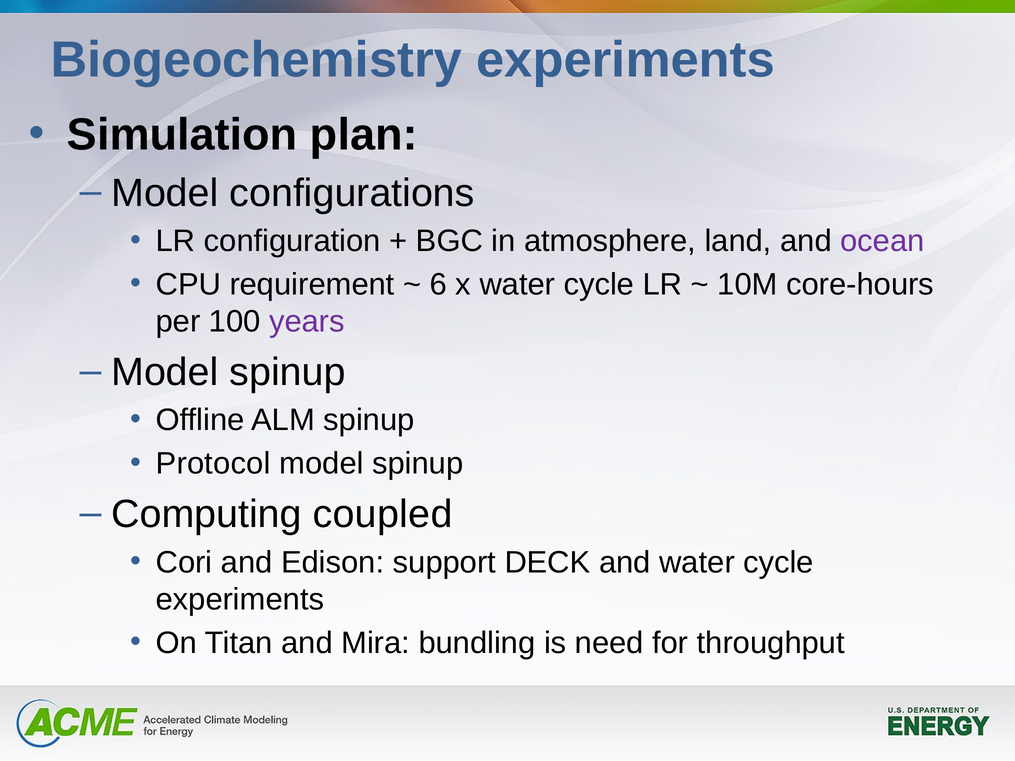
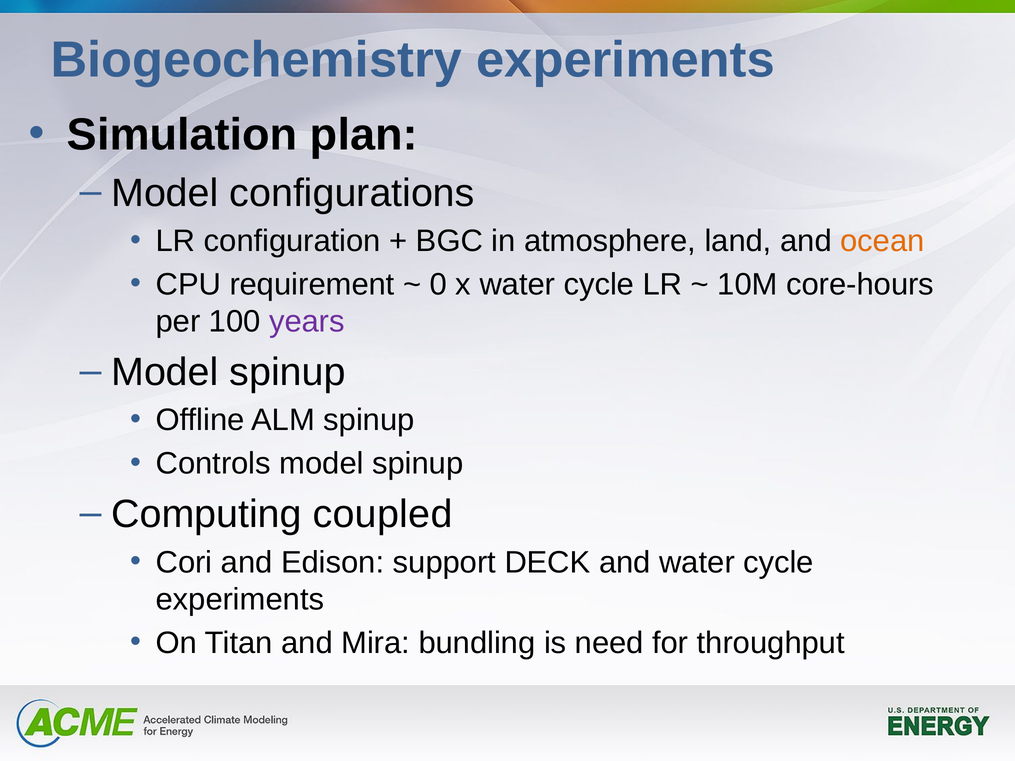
ocean colour: purple -> orange
6: 6 -> 0
Protocol: Protocol -> Controls
